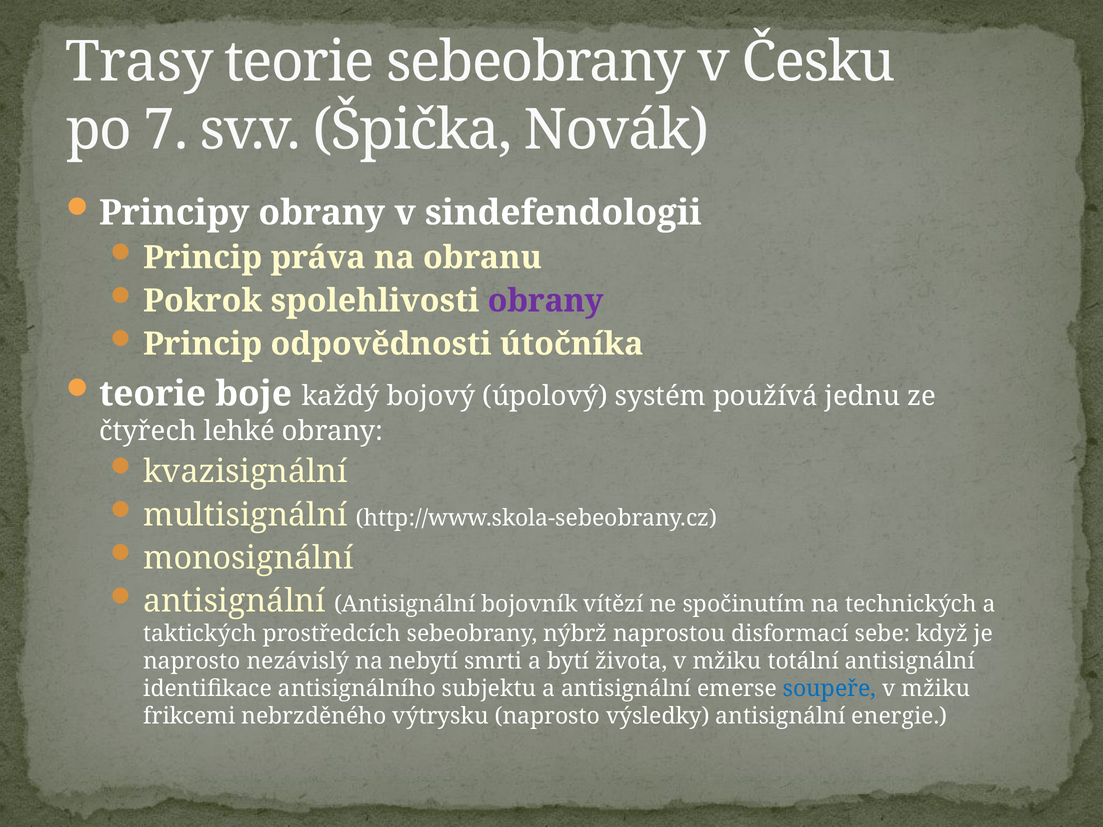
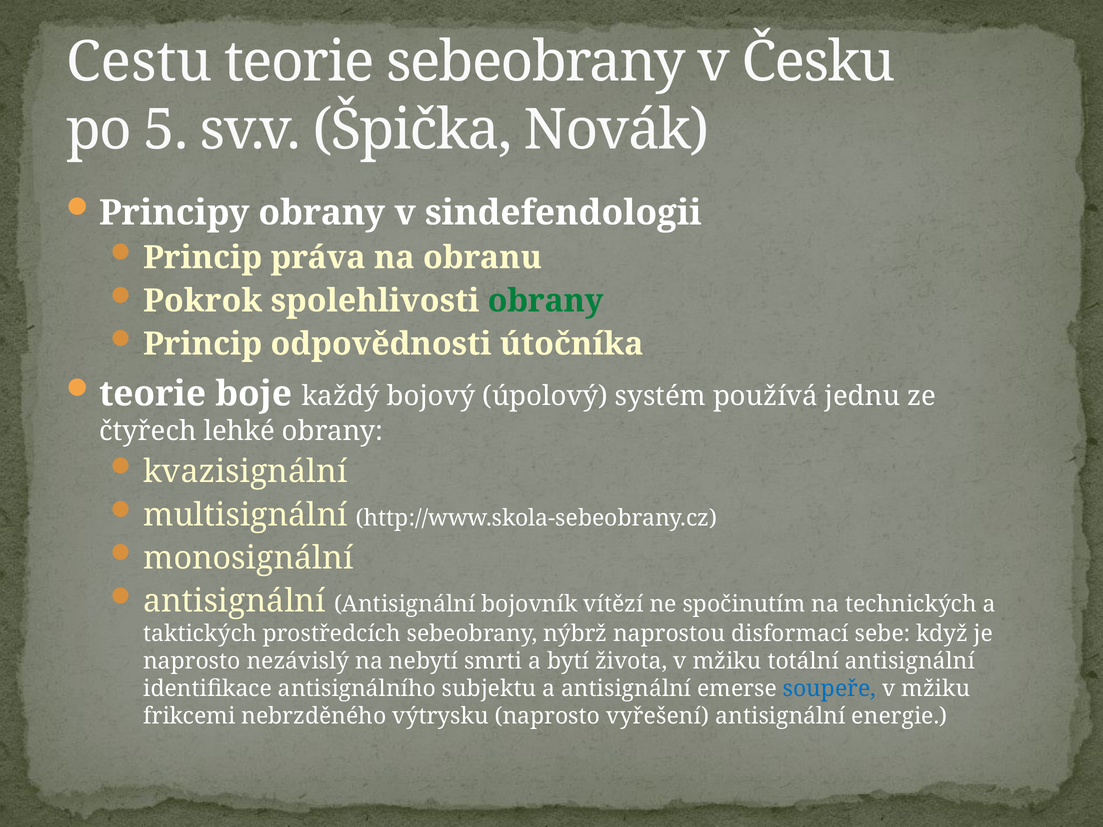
Trasy: Trasy -> Cestu
7: 7 -> 5
obrany at (546, 301) colour: purple -> green
výsledky: výsledky -> vyřešení
